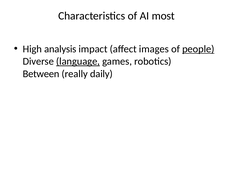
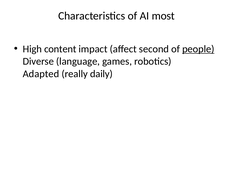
analysis: analysis -> content
images: images -> second
language underline: present -> none
Between: Between -> Adapted
